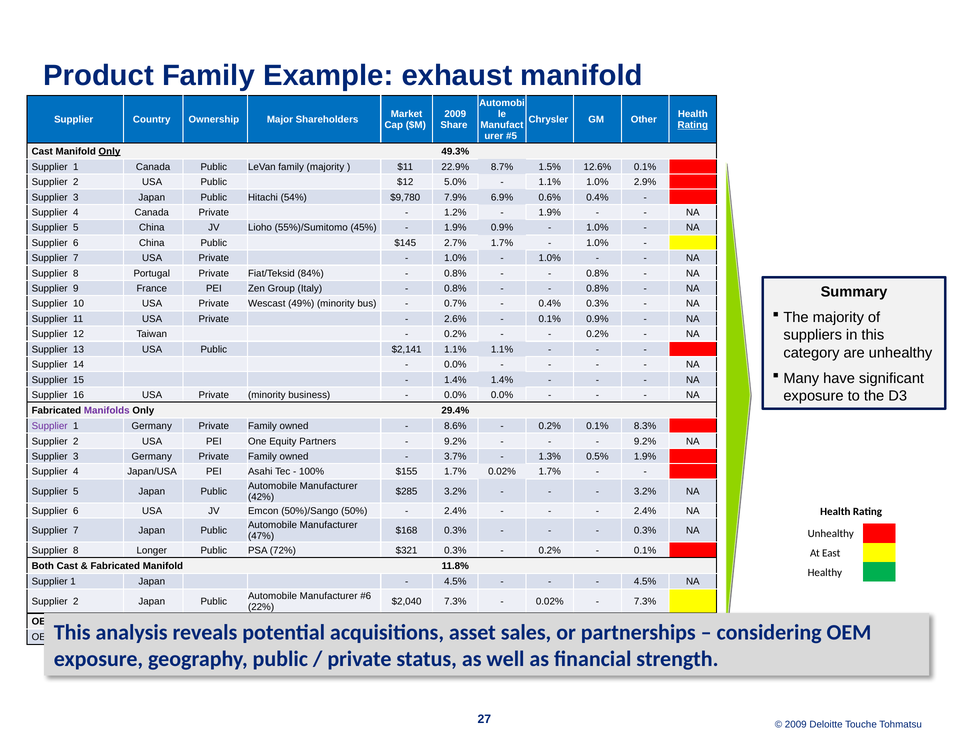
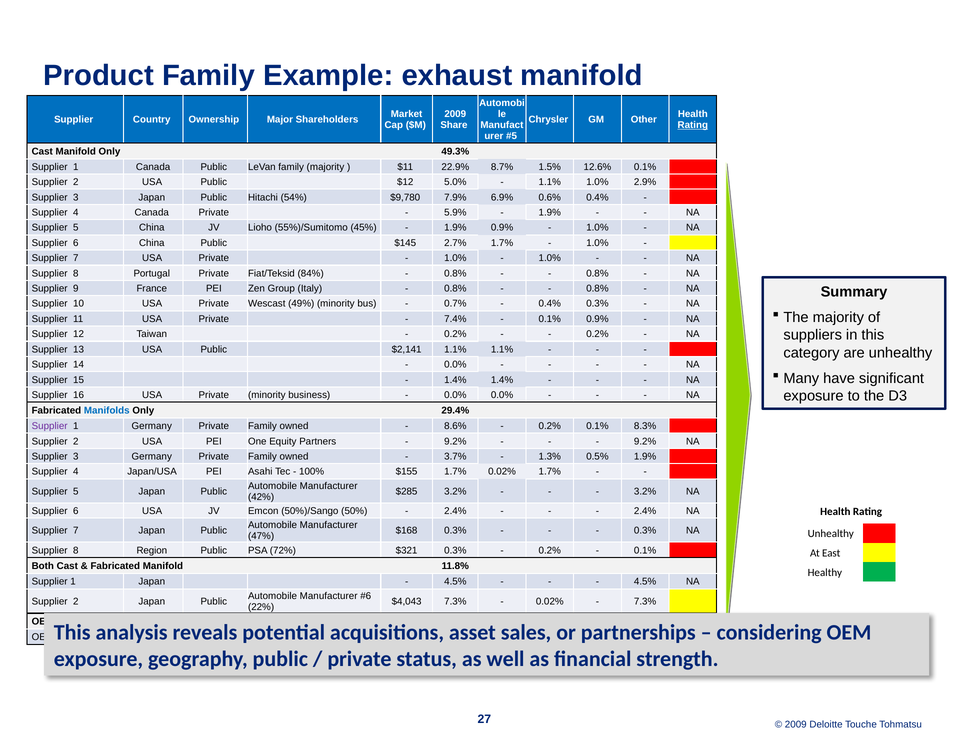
Only at (109, 151) underline: present -> none
1.2%: 1.2% -> 5.9%
2.6%: 2.6% -> 7.4%
Manifolds colour: purple -> blue
Longer: Longer -> Region
$2,040: $2,040 -> $4,043
